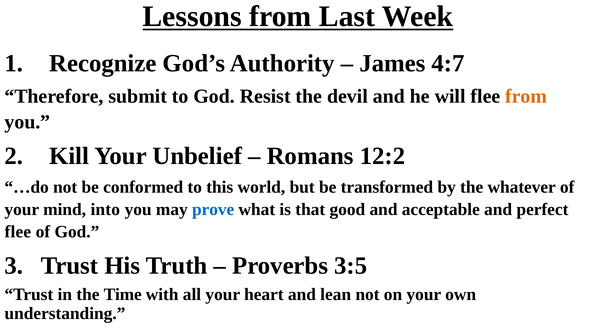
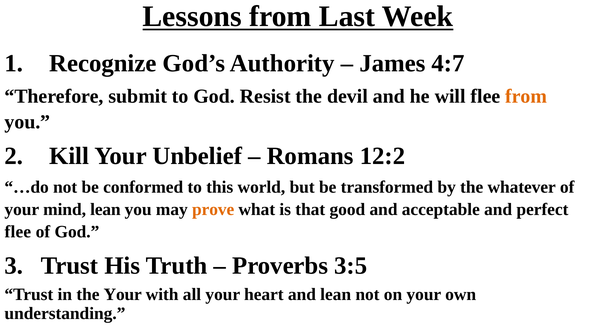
mind into: into -> lean
prove colour: blue -> orange
the Time: Time -> Your
